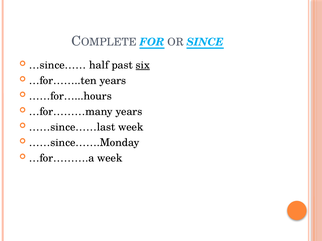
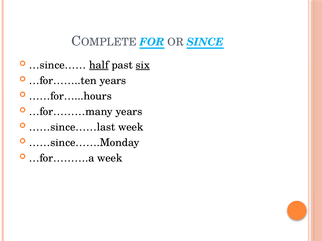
half underline: none -> present
